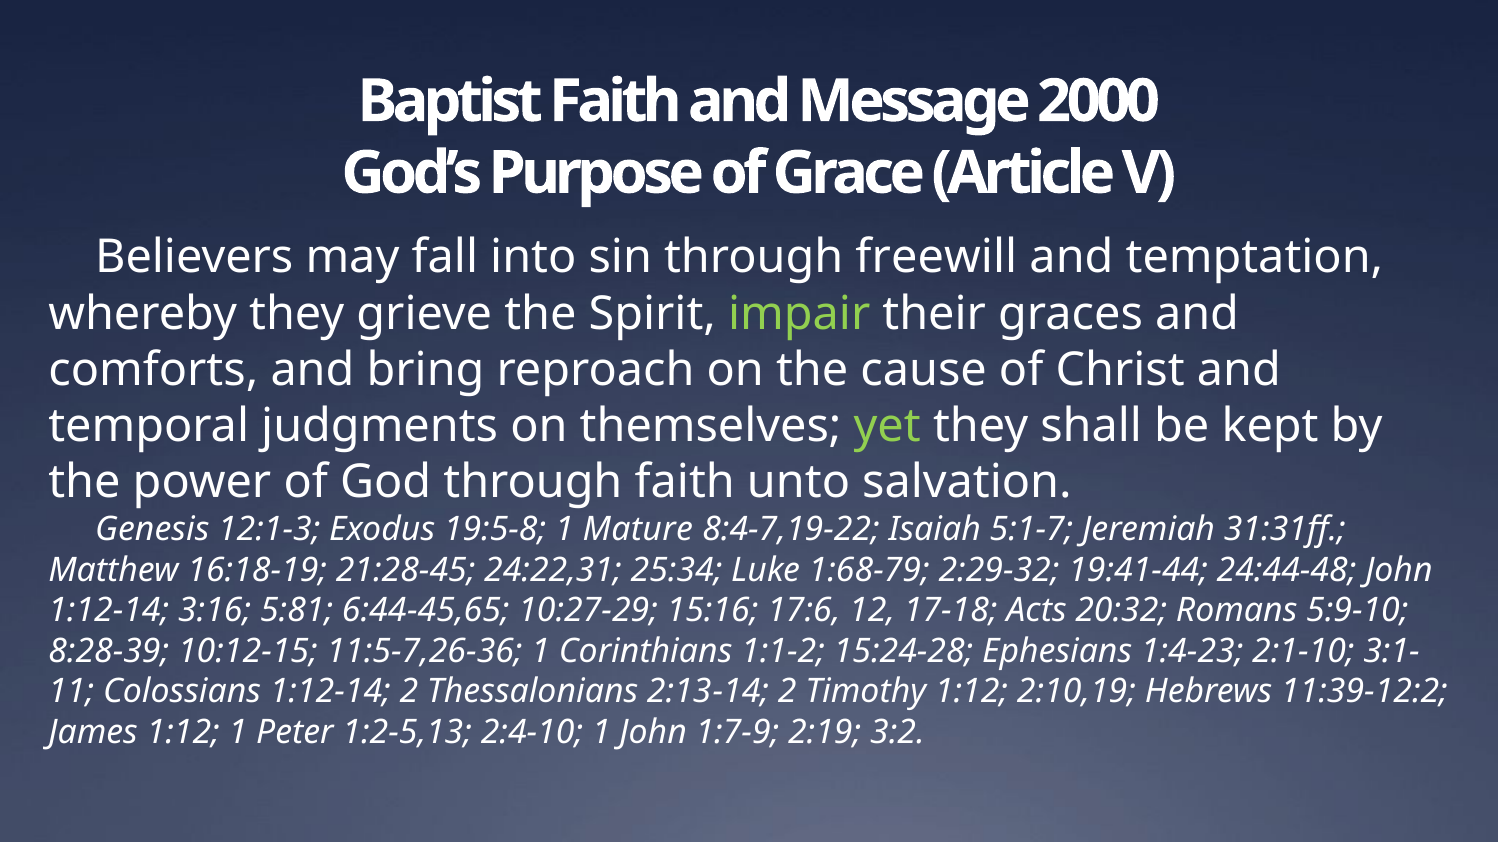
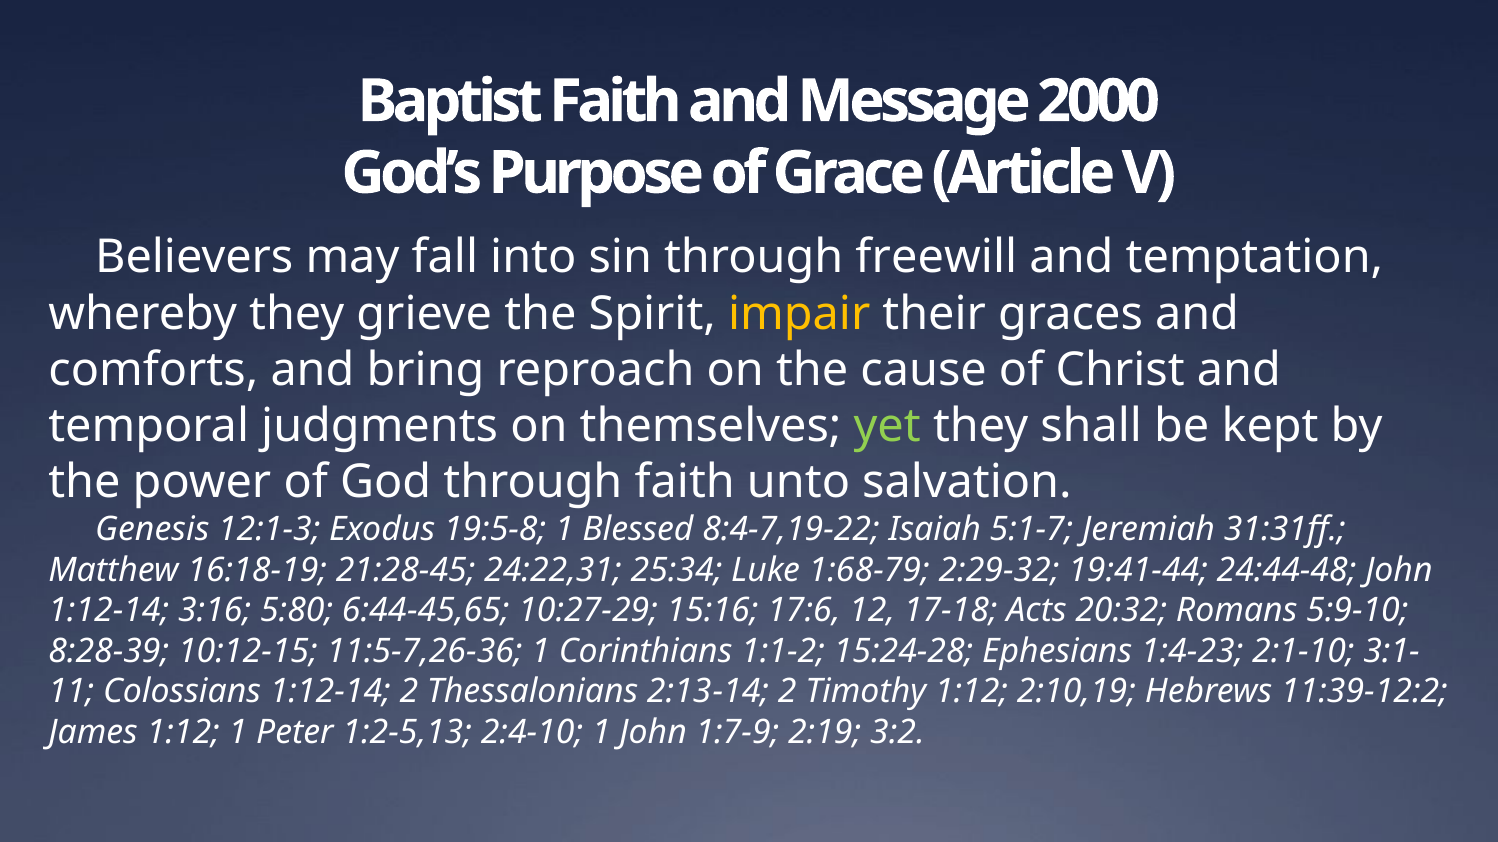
impair colour: light green -> yellow
Mature: Mature -> Blessed
5:81: 5:81 -> 5:80
